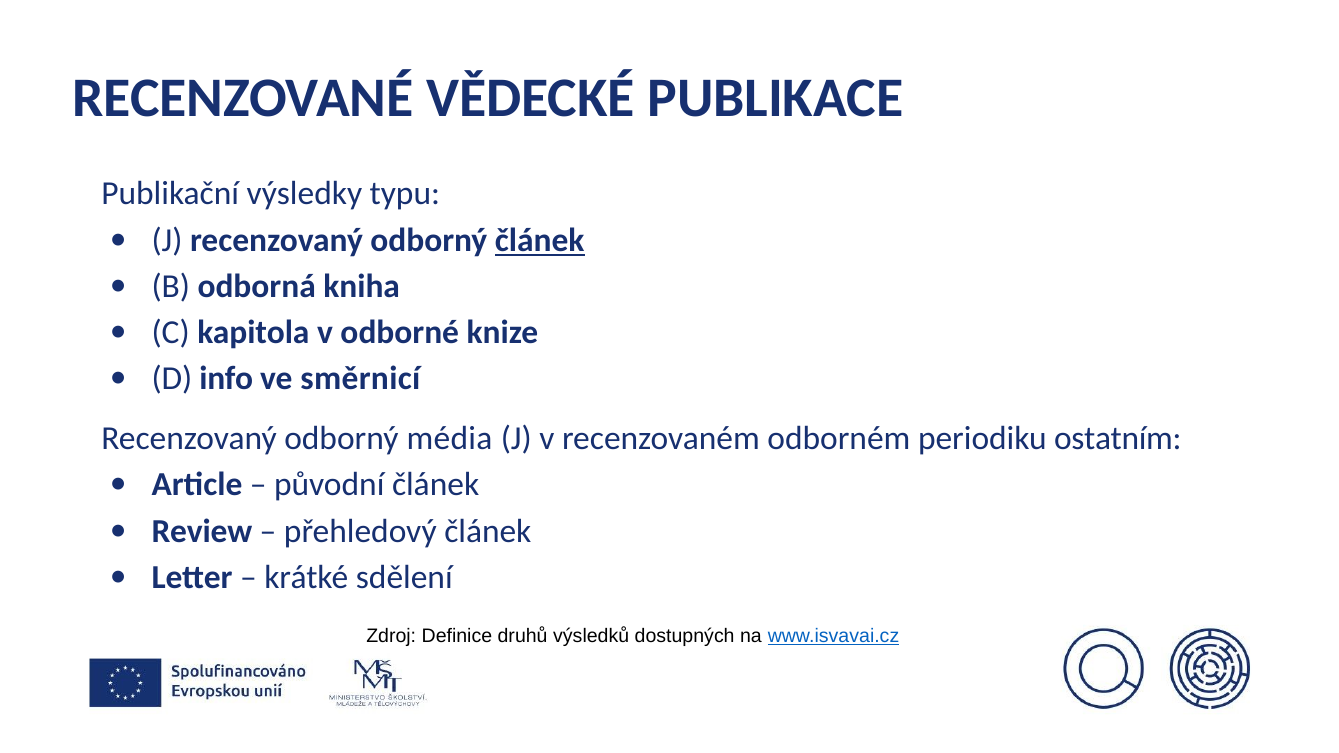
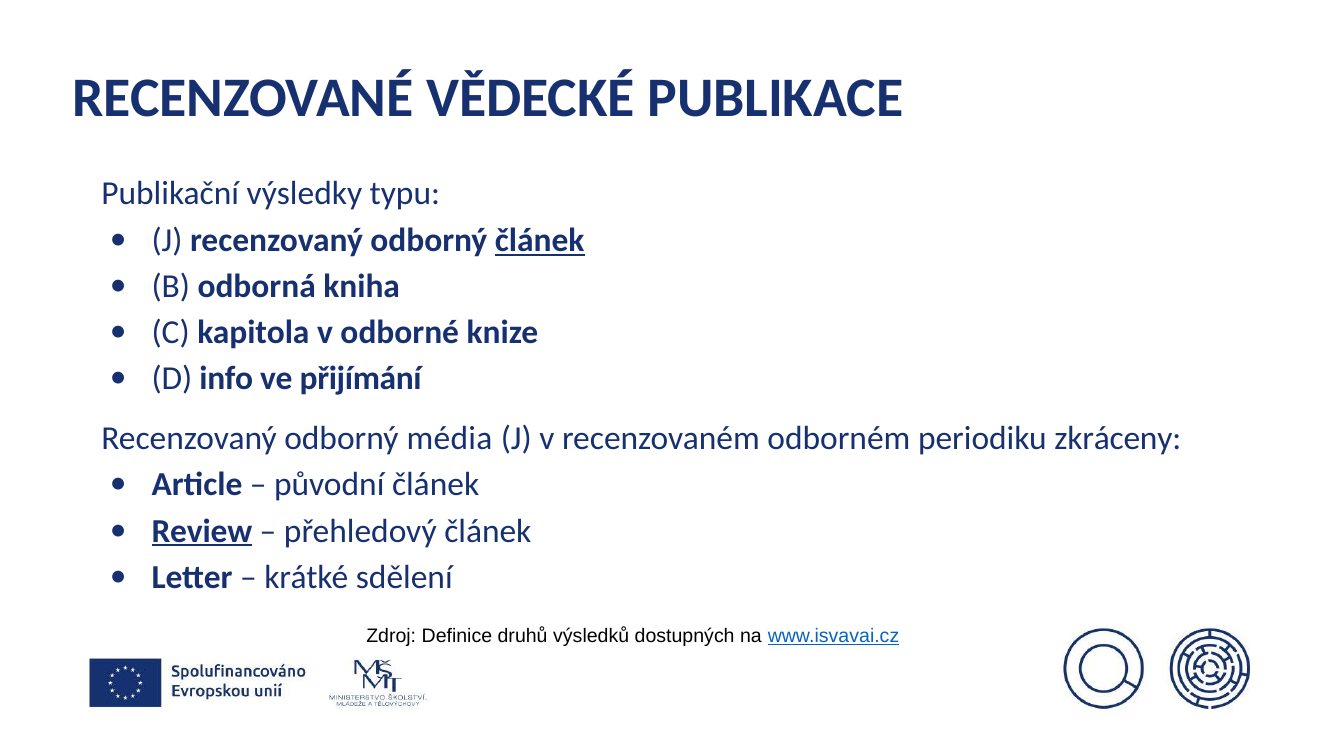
směrnicí: směrnicí -> přijímání
ostatním: ostatním -> zkráceny
Review underline: none -> present
